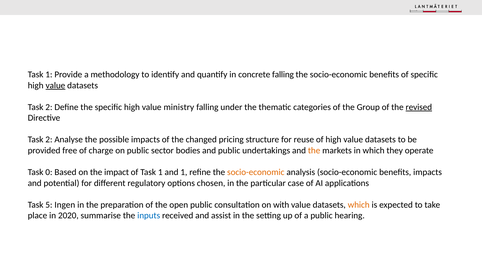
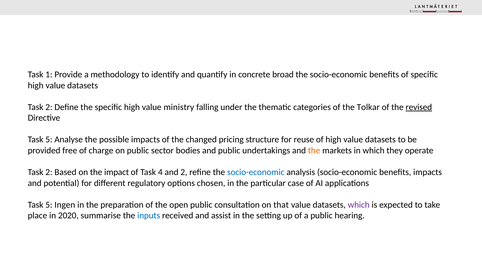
concrete falling: falling -> broad
value at (55, 86) underline: present -> none
Group: Group -> Tolkar
2 at (49, 140): 2 -> 5
0 at (49, 172): 0 -> 2
of Task 1: 1 -> 4
and 1: 1 -> 2
socio-economic at (256, 172) colour: orange -> blue
with: with -> that
which at (359, 205) colour: orange -> purple
